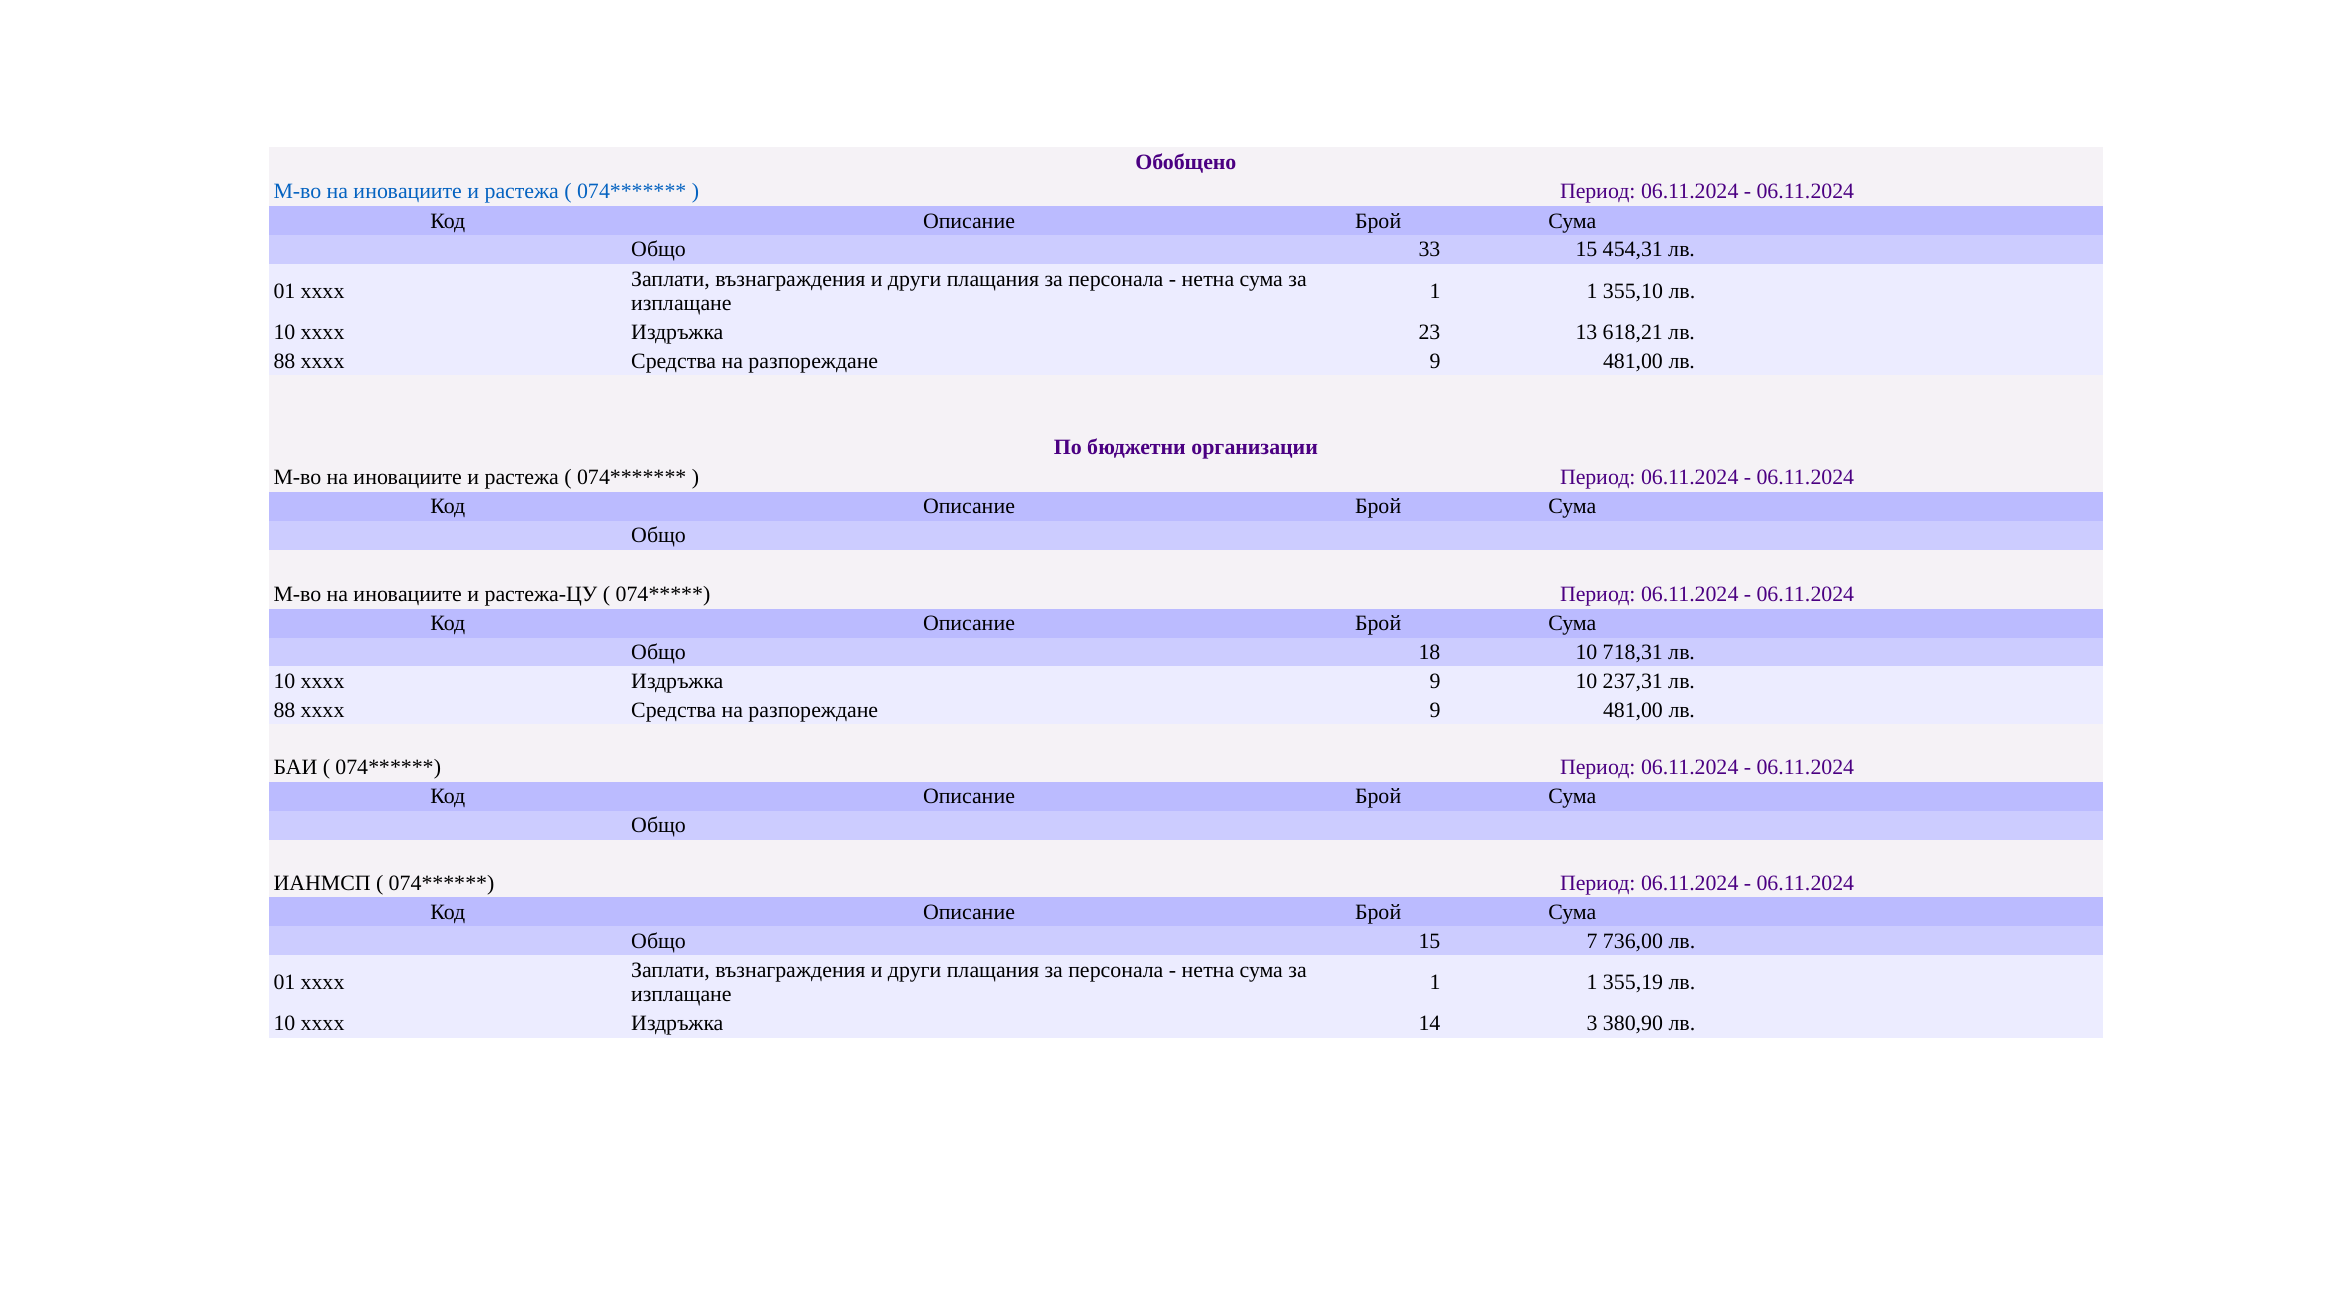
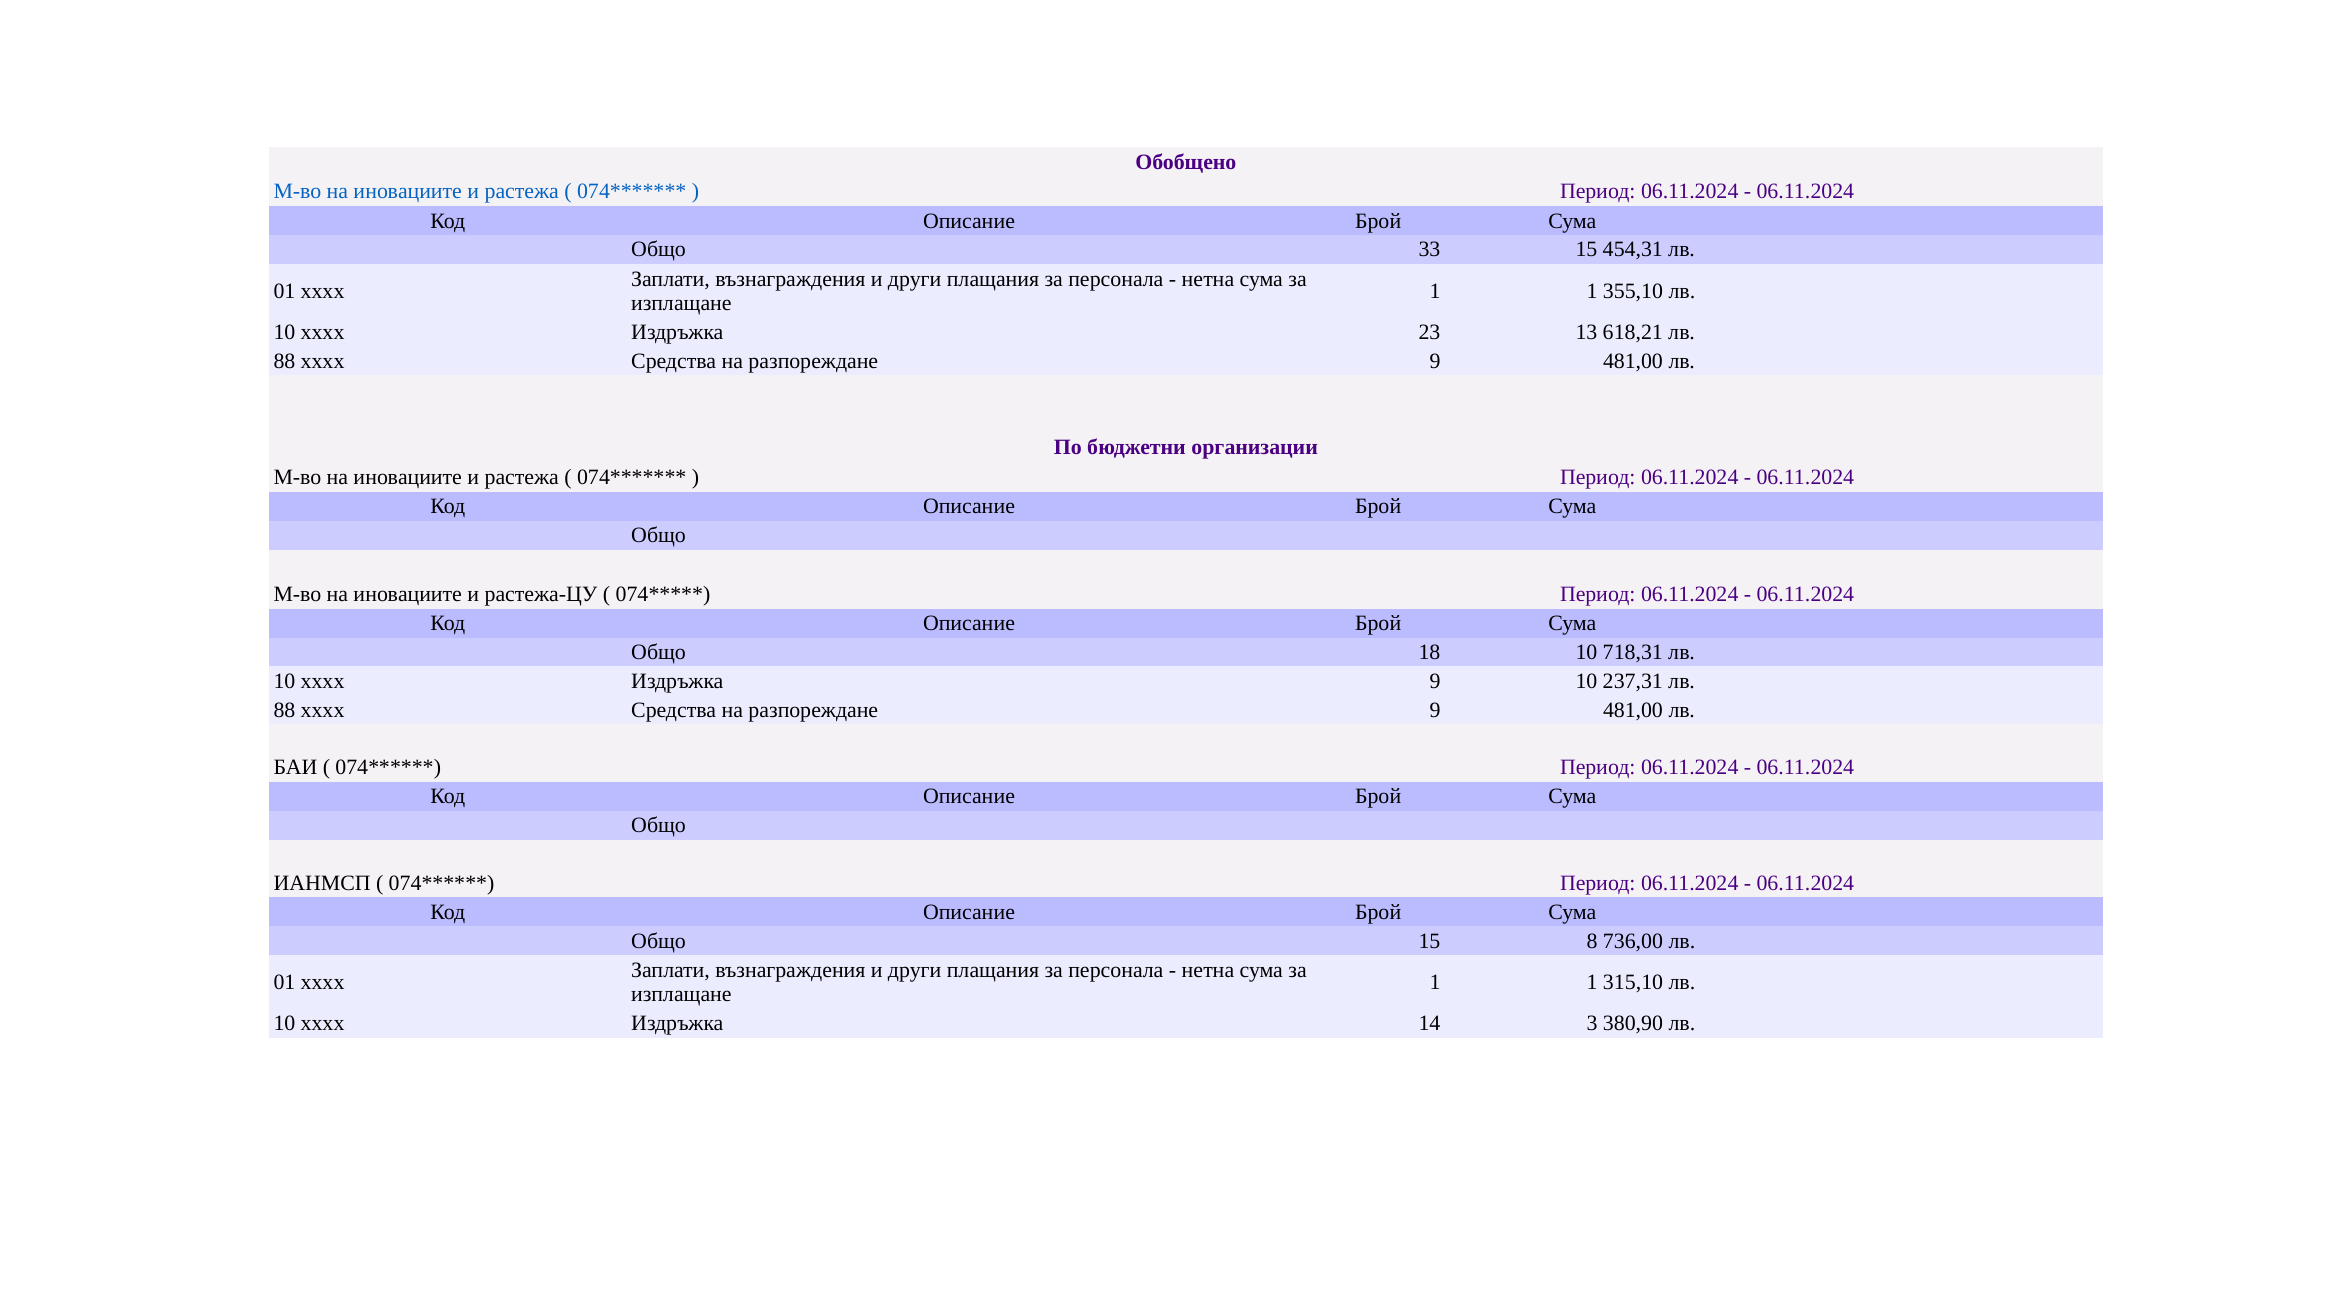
7: 7 -> 8
355,19: 355,19 -> 315,10
